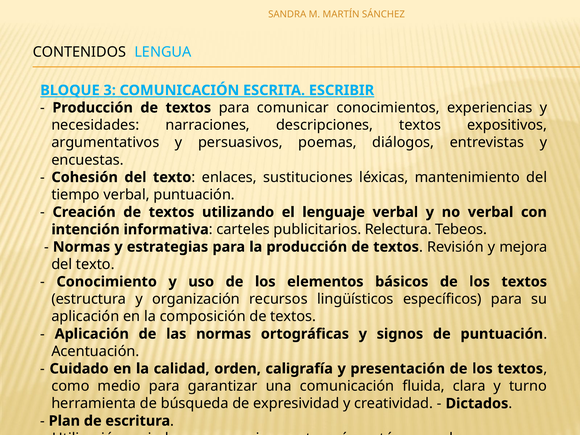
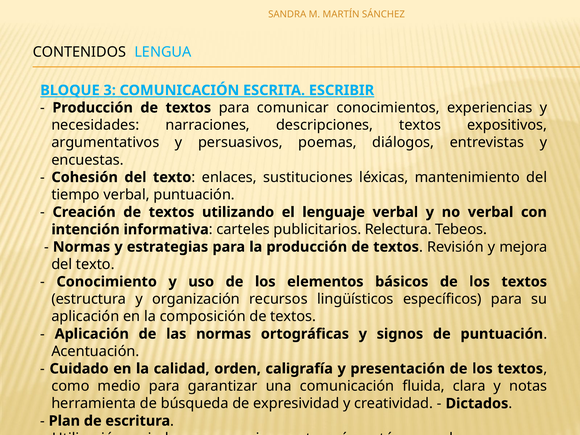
turno: turno -> notas
